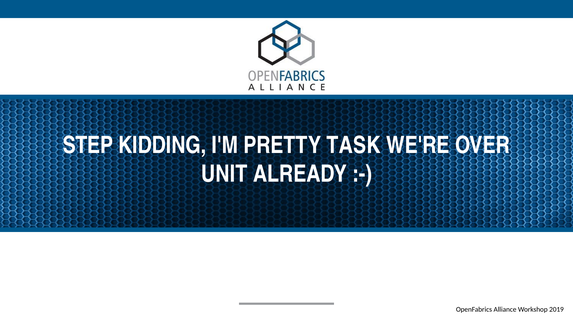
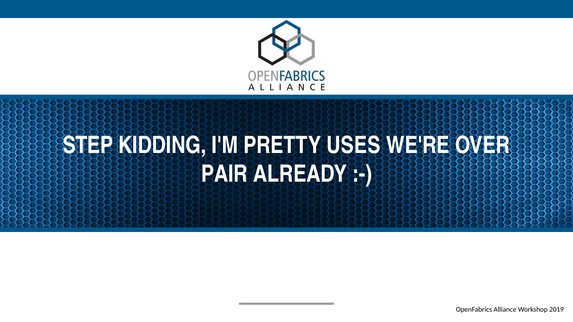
TASK: TASK -> USES
UNIT: UNIT -> PAIR
